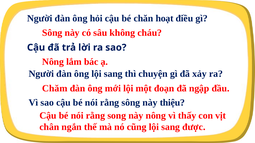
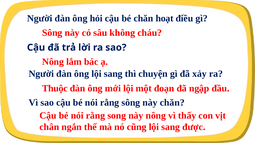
Chăm: Chăm -> Thuộc
này thiệu: thiệu -> chăn
